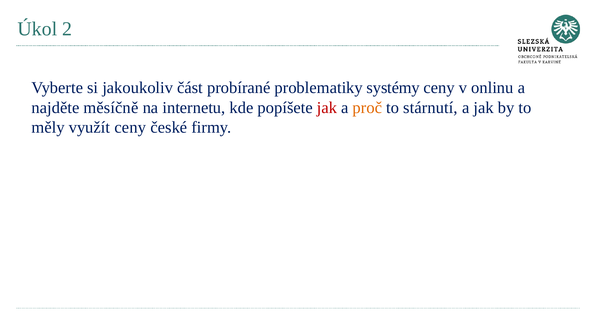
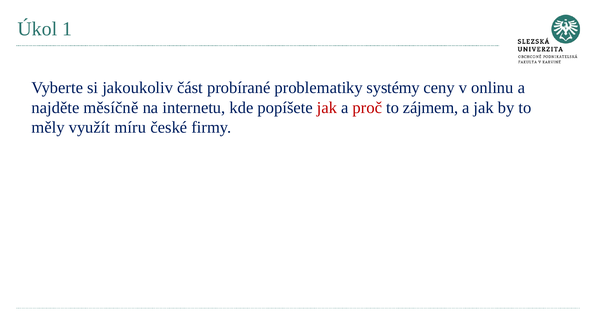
2: 2 -> 1
proč colour: orange -> red
stárnutí: stárnutí -> zájmem
využít ceny: ceny -> míru
